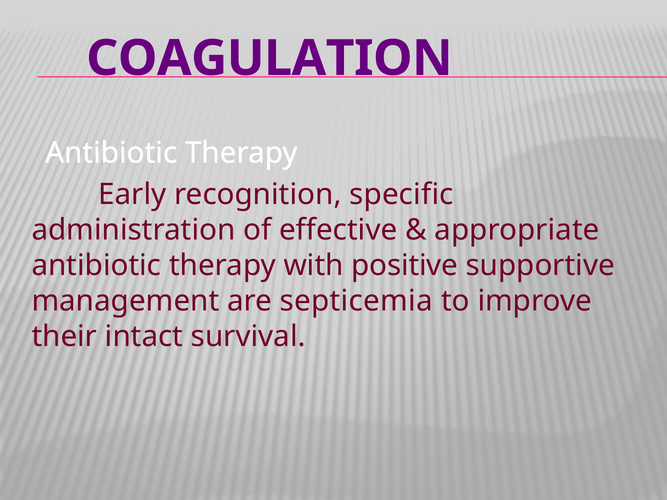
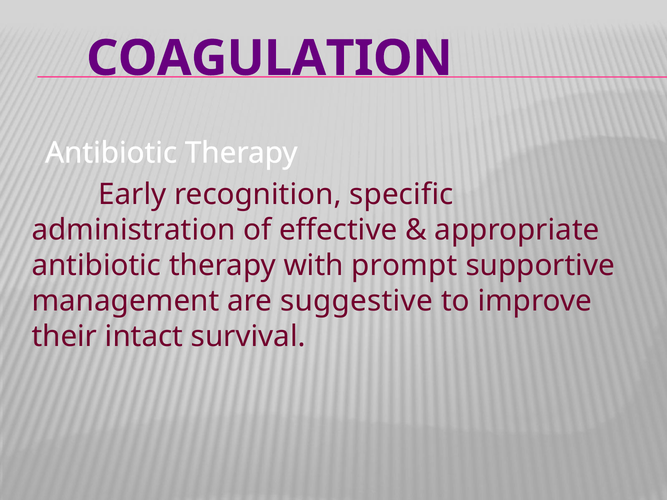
positive: positive -> prompt
septicemia: septicemia -> suggestive
